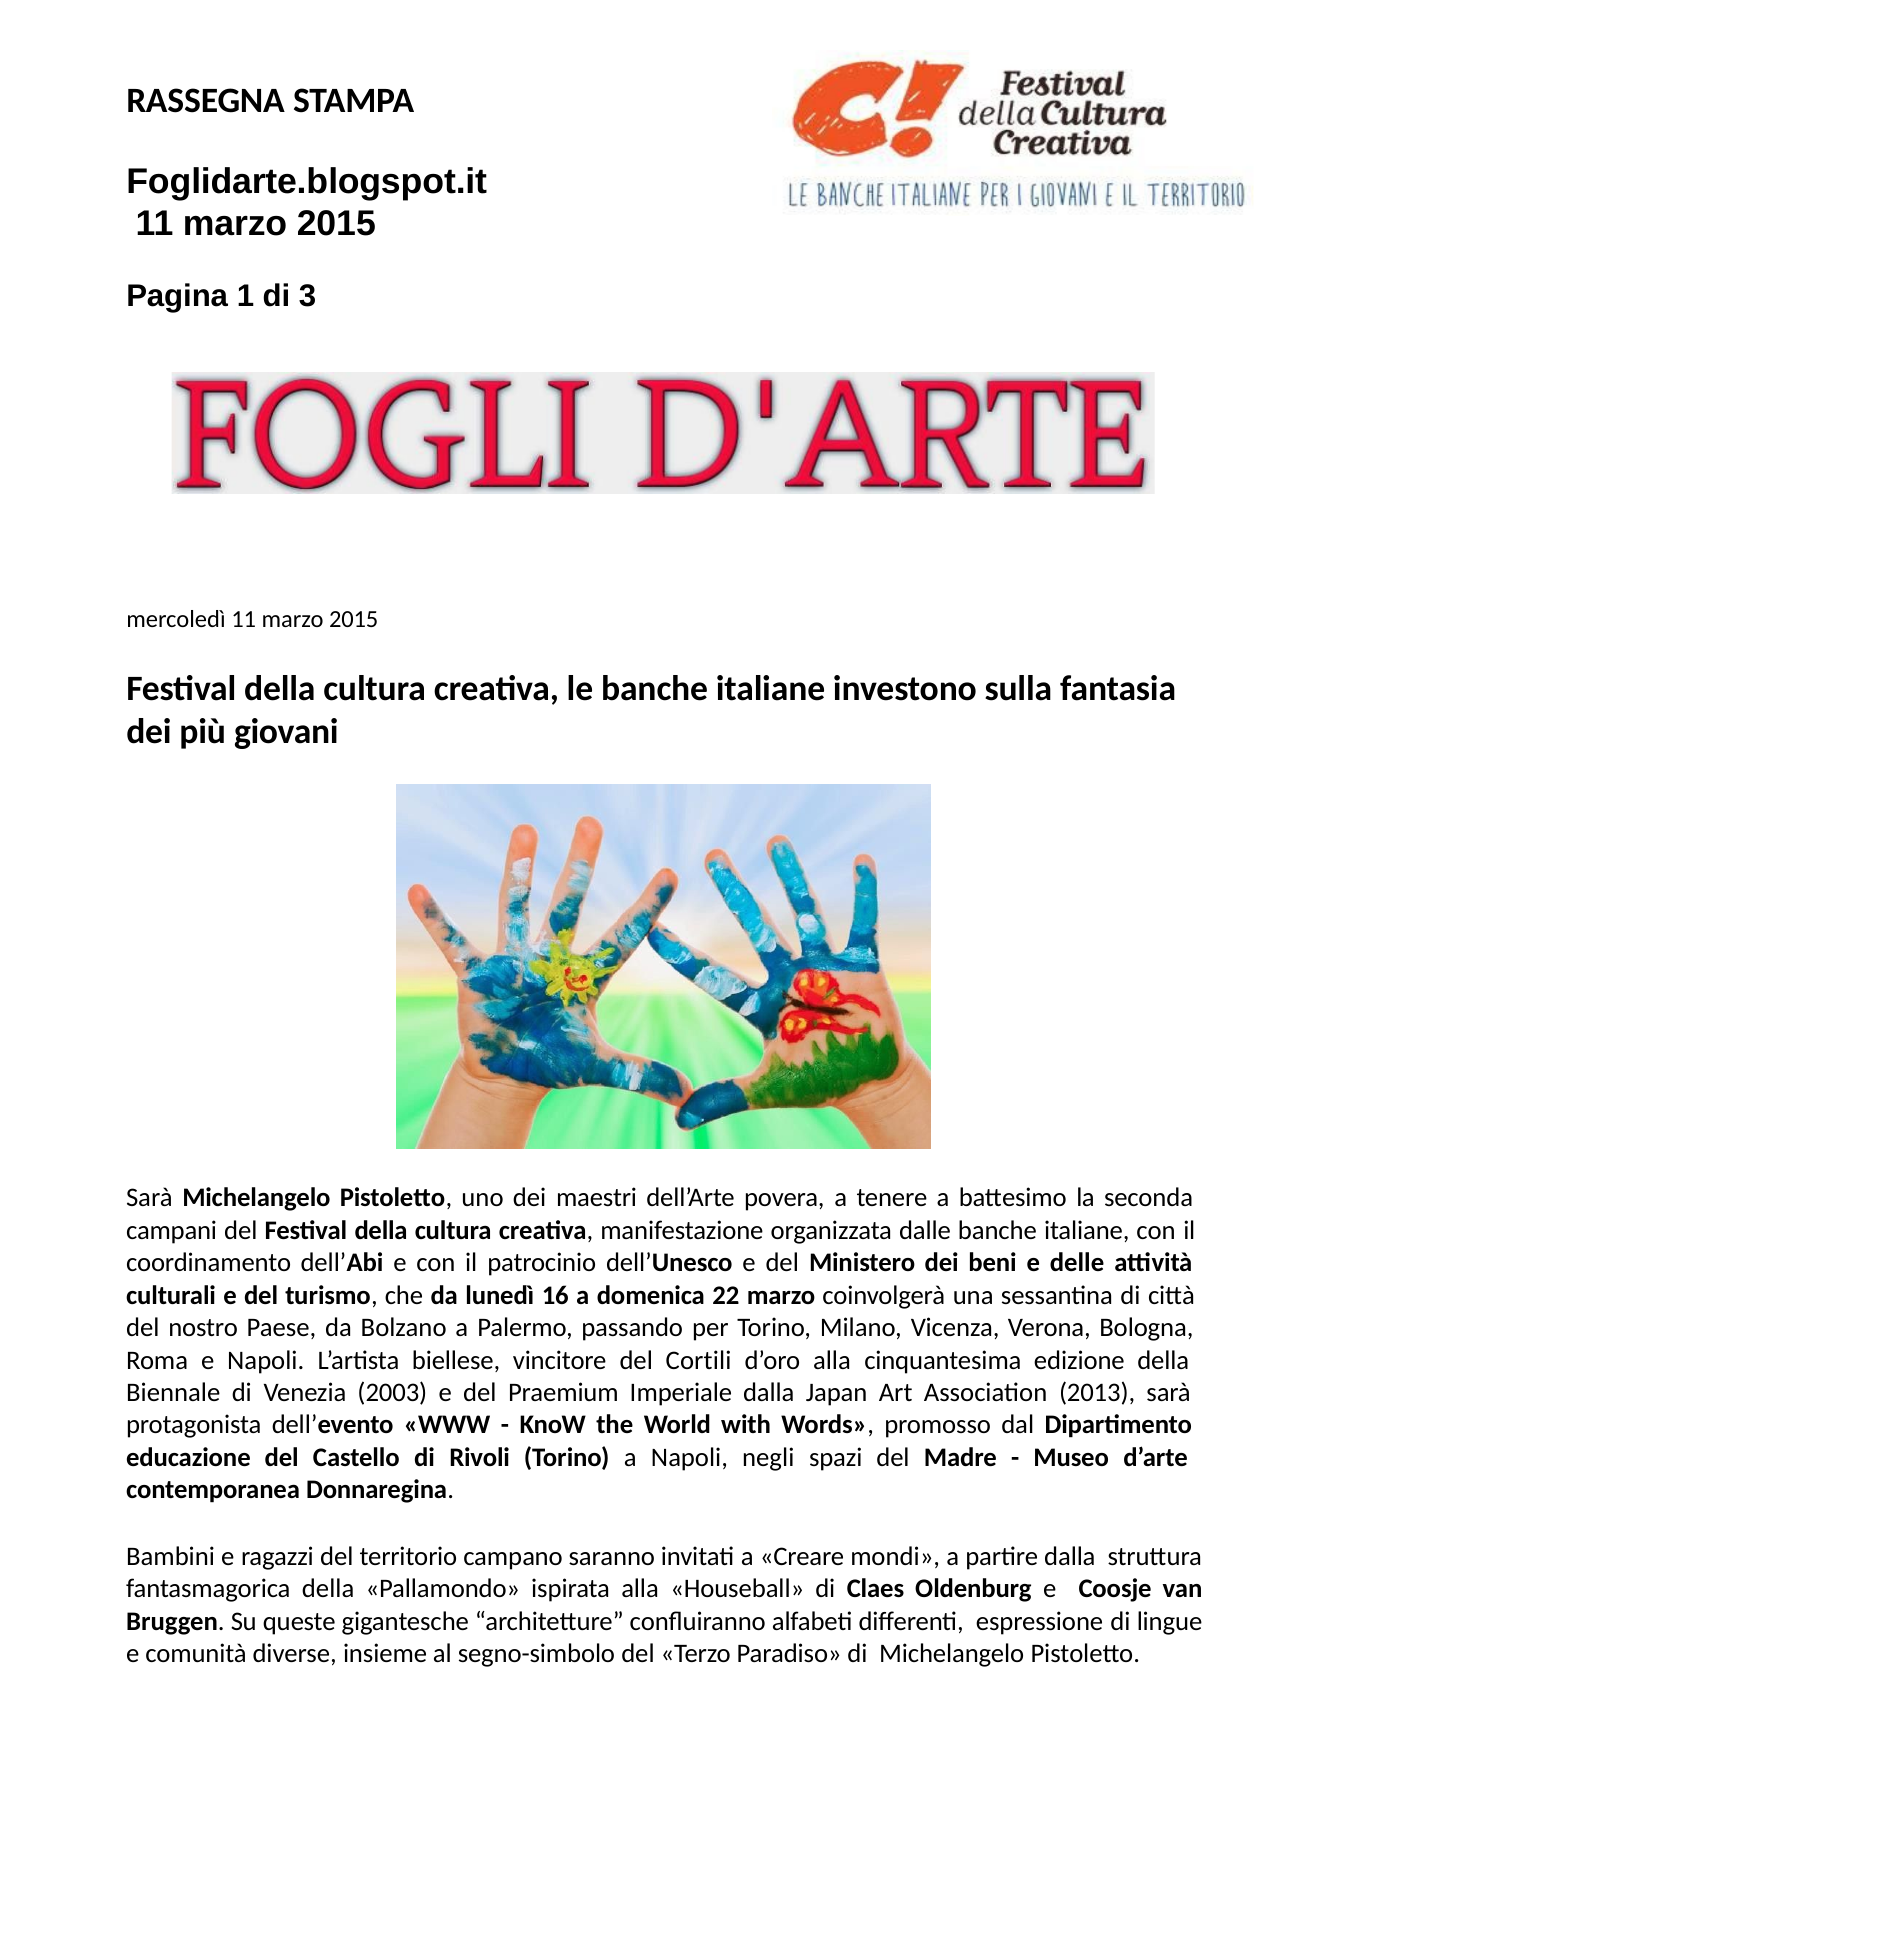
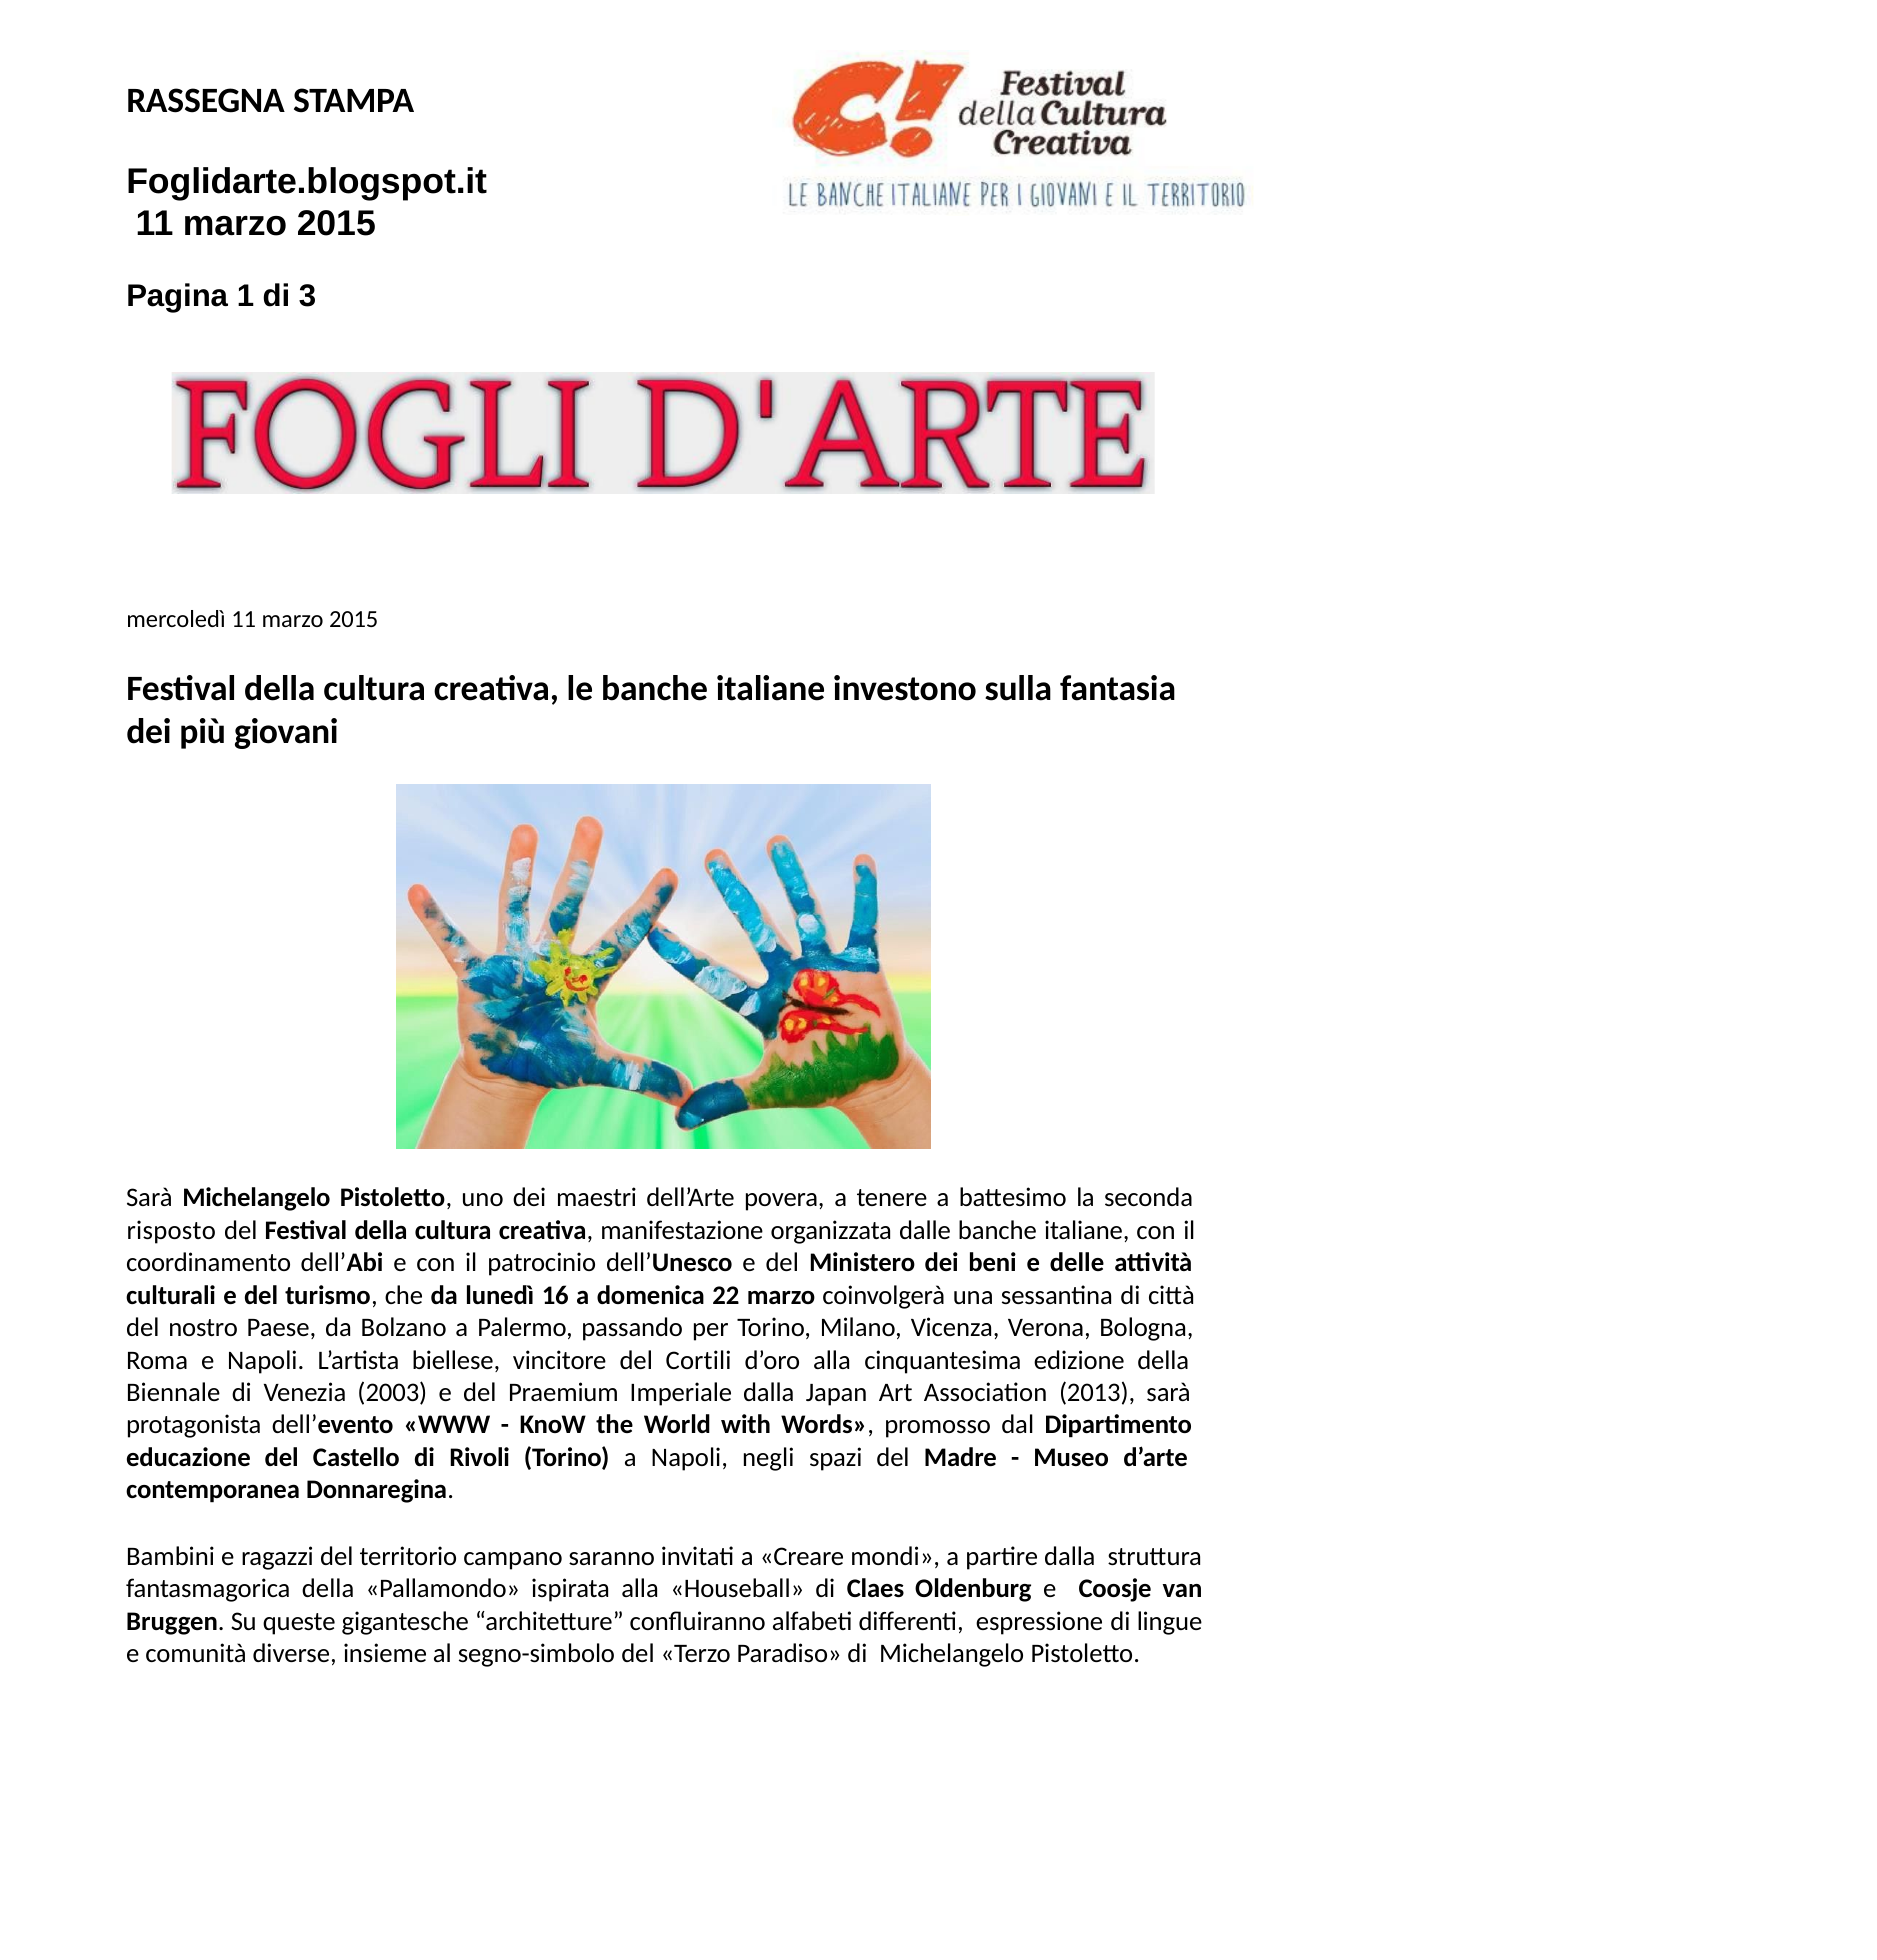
campani: campani -> risposto
